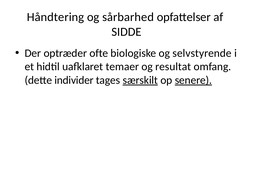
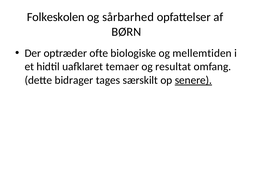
Håndtering: Håndtering -> Folkeskolen
SIDDE: SIDDE -> BØRN
selvstyrende: selvstyrende -> mellemtiden
individer: individer -> bidrager
særskilt underline: present -> none
